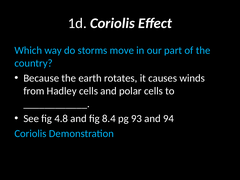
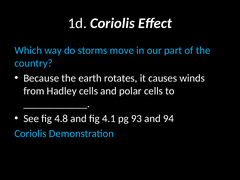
8.4: 8.4 -> 4.1
